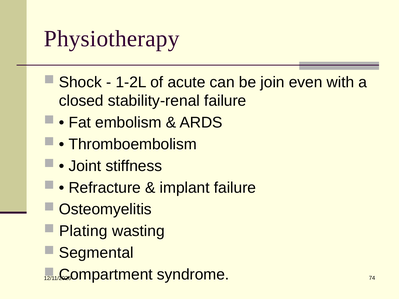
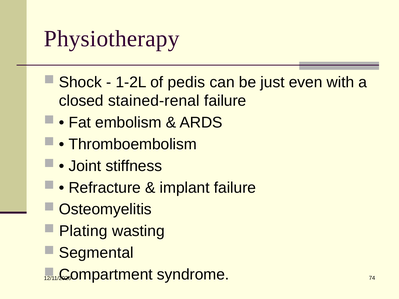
acute: acute -> pedis
join: join -> just
stability-renal: stability-renal -> stained-renal
